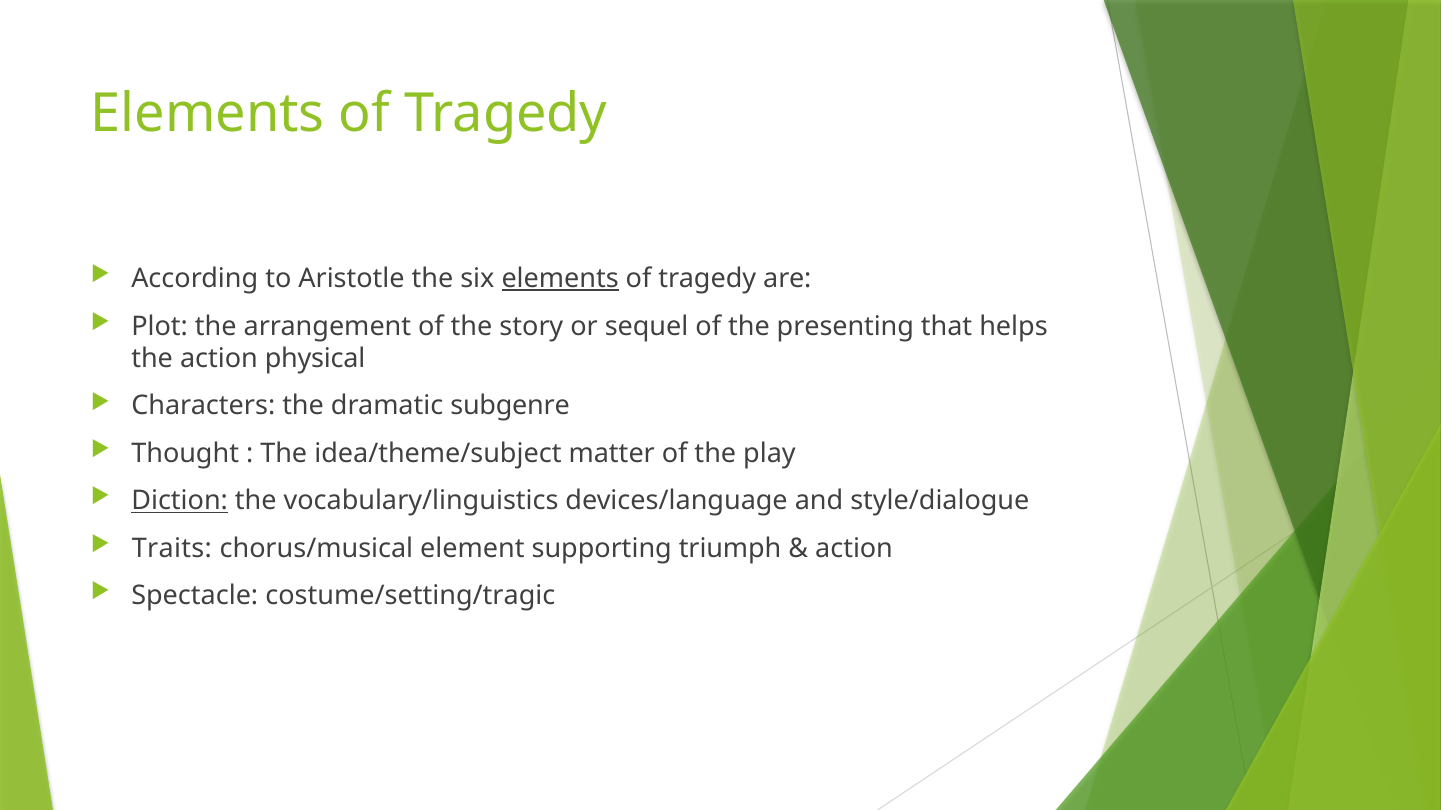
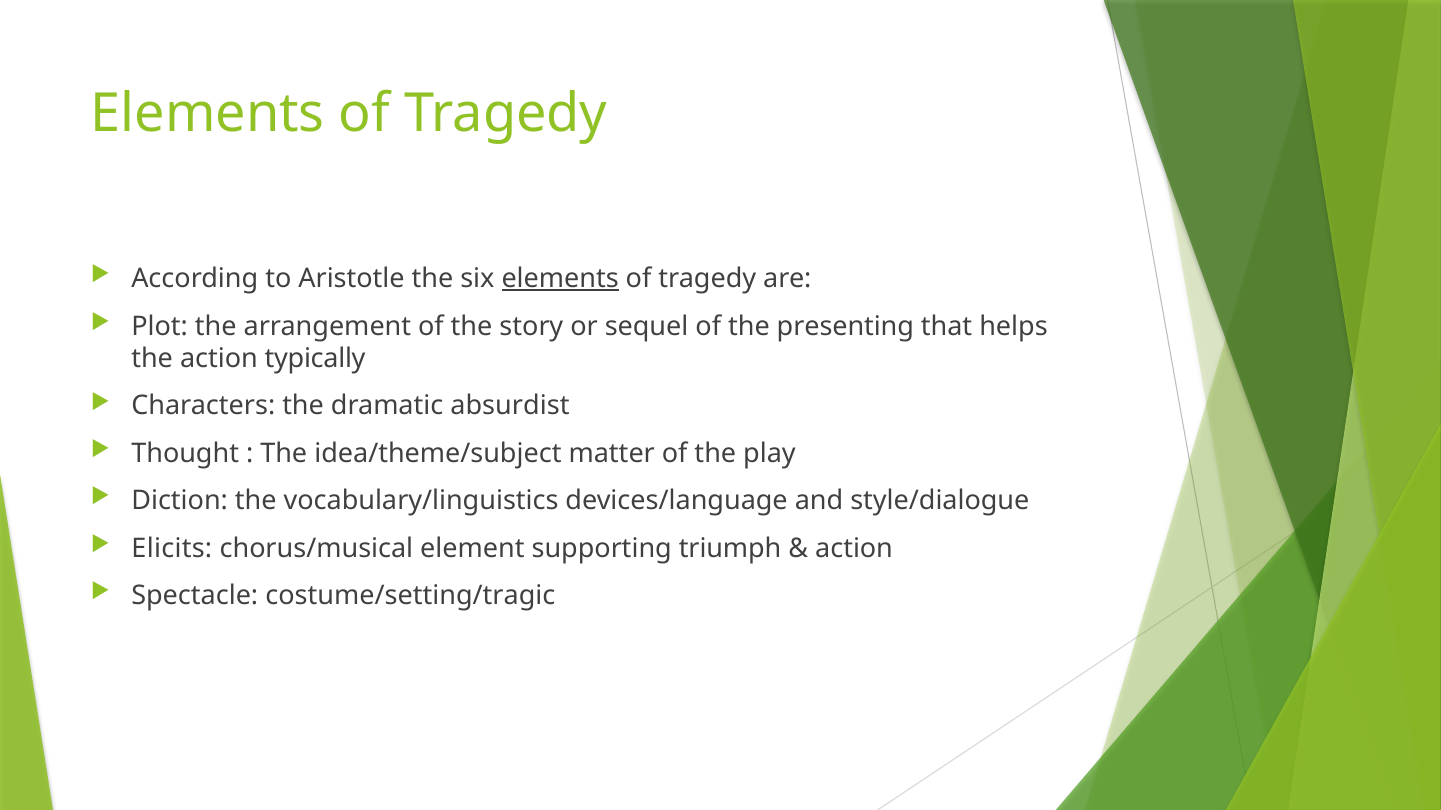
physical: physical -> typically
subgenre: subgenre -> absurdist
Diction underline: present -> none
Traits: Traits -> Elicits
